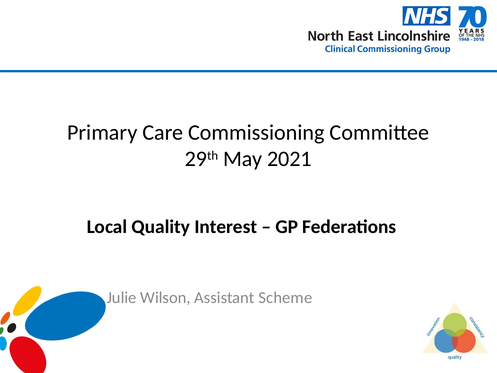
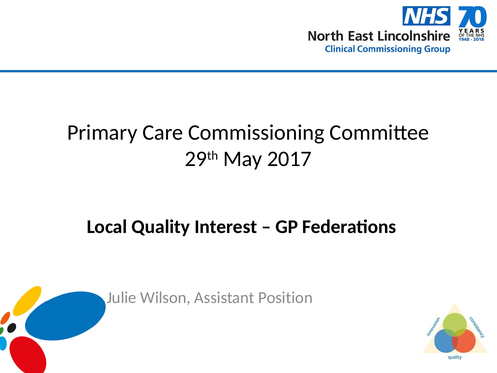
2021: 2021 -> 2017
Scheme: Scheme -> Position
